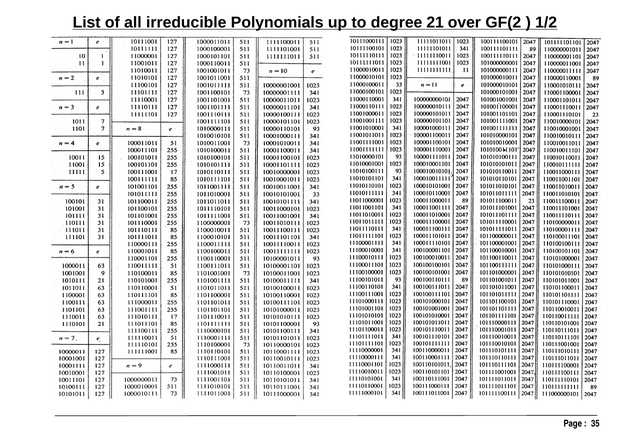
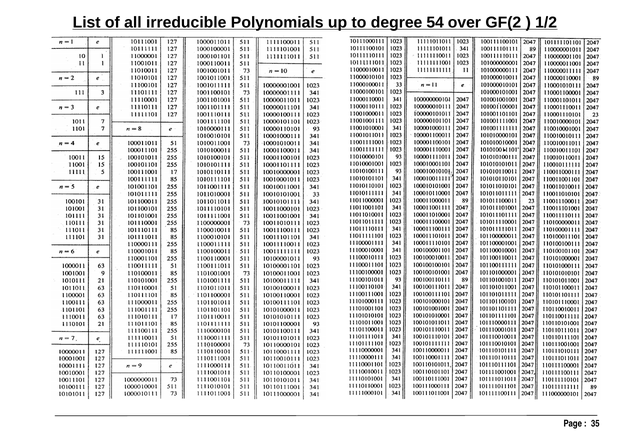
21: 21 -> 54
